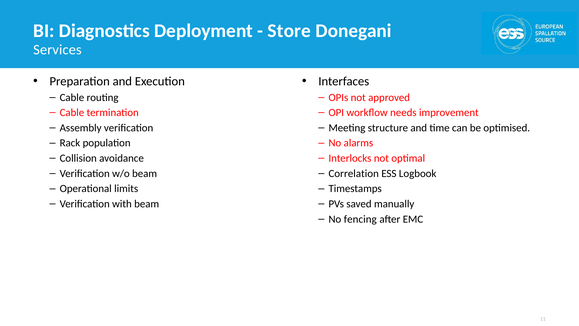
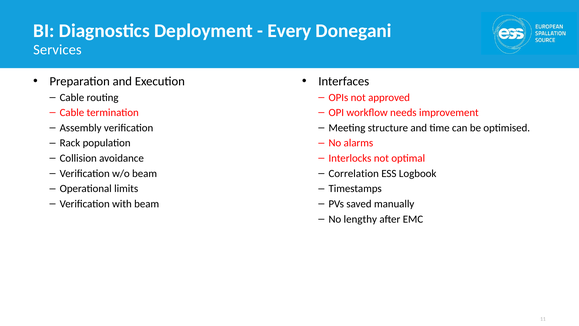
Store: Store -> Every
fencing: fencing -> lengthy
